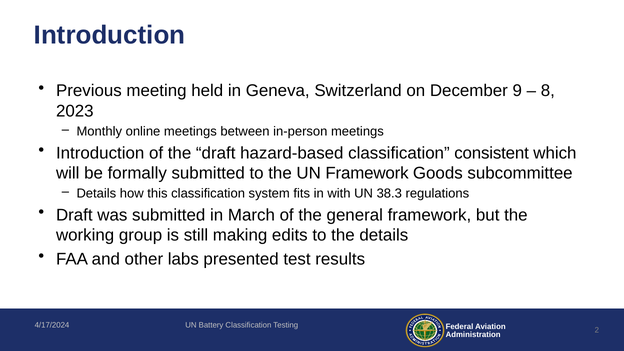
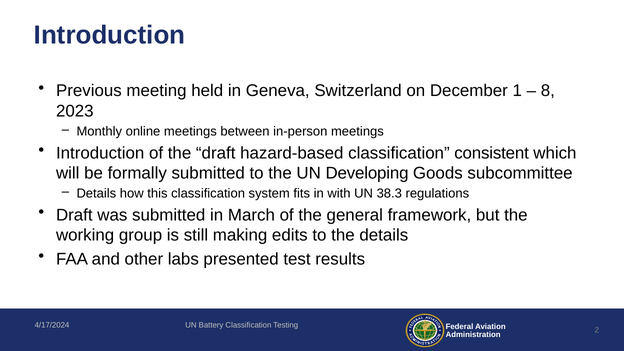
9: 9 -> 1
UN Framework: Framework -> Developing
